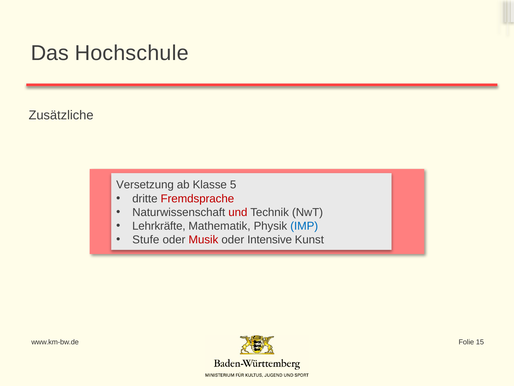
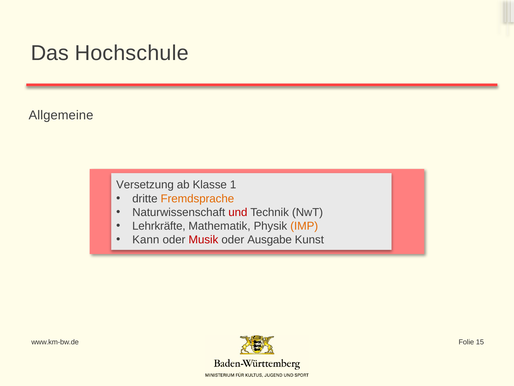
Zusätzliche: Zusätzliche -> Allgemeine
Klasse 5: 5 -> 1
Fremdsprache colour: red -> orange
IMP colour: blue -> orange
Stufe: Stufe -> Kann
Intensive: Intensive -> Ausgabe
